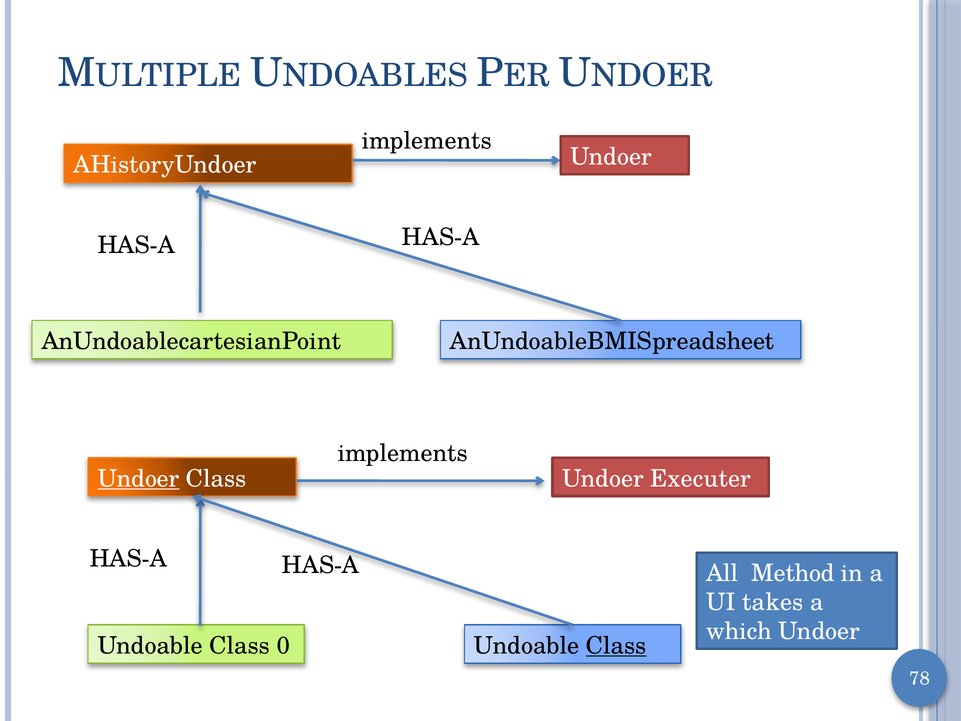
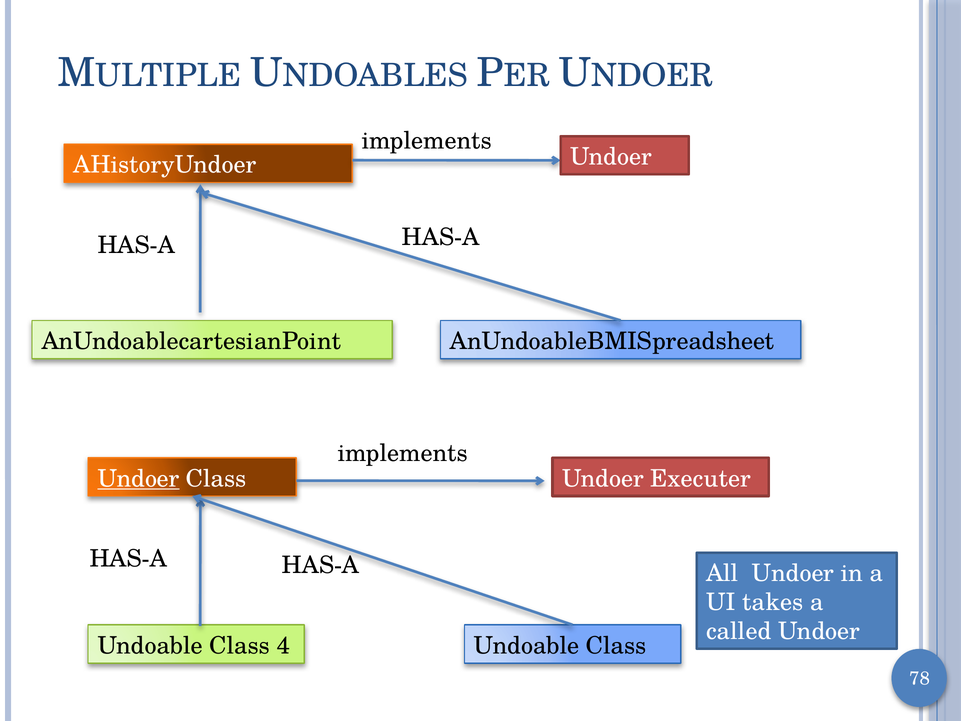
All Method: Method -> Undoer
which: which -> called
0: 0 -> 4
Class at (616, 645) underline: present -> none
